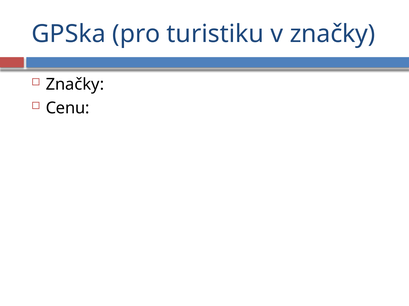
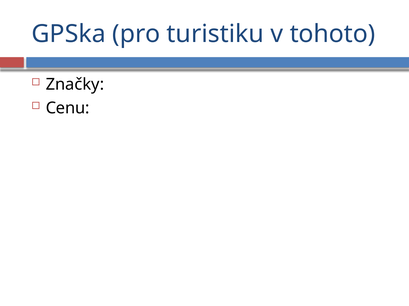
v značky: značky -> tohoto
